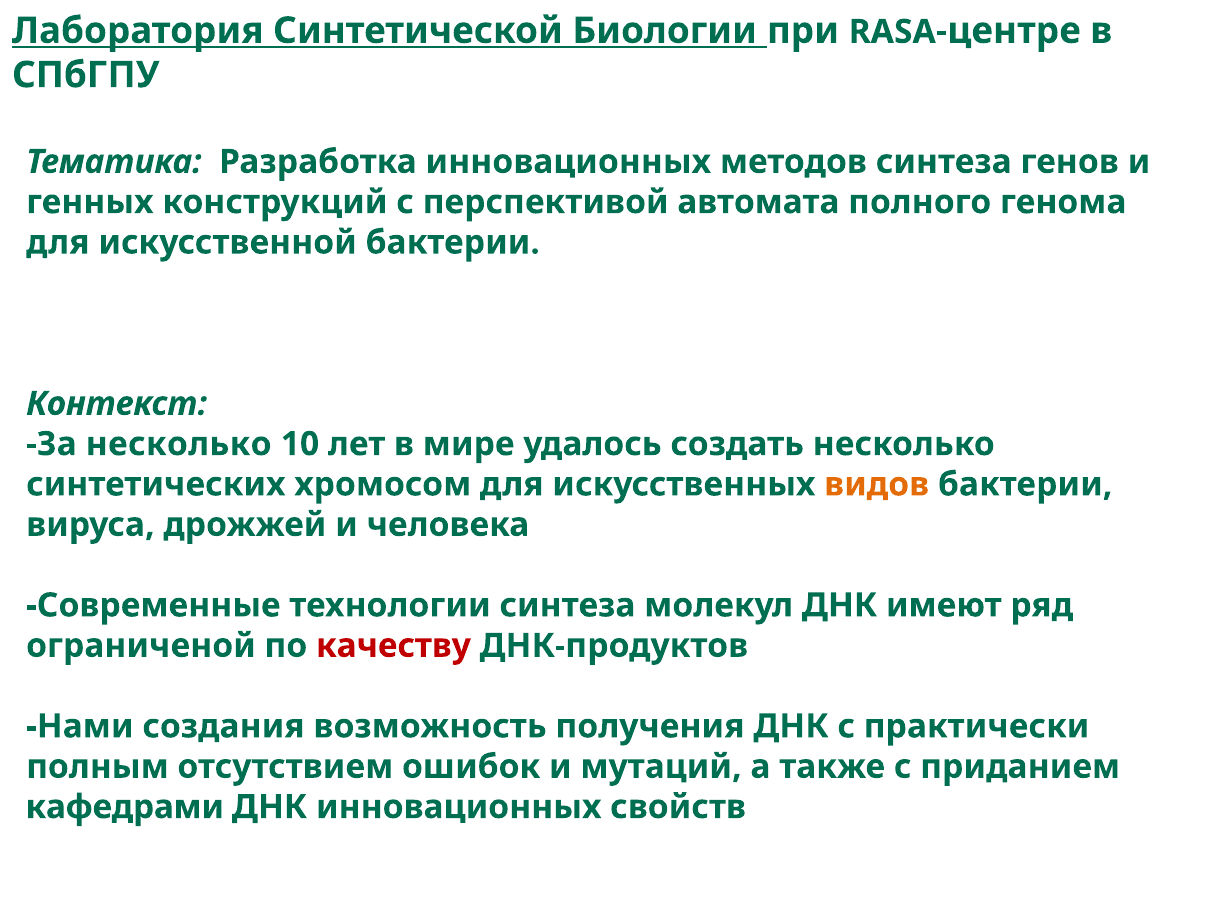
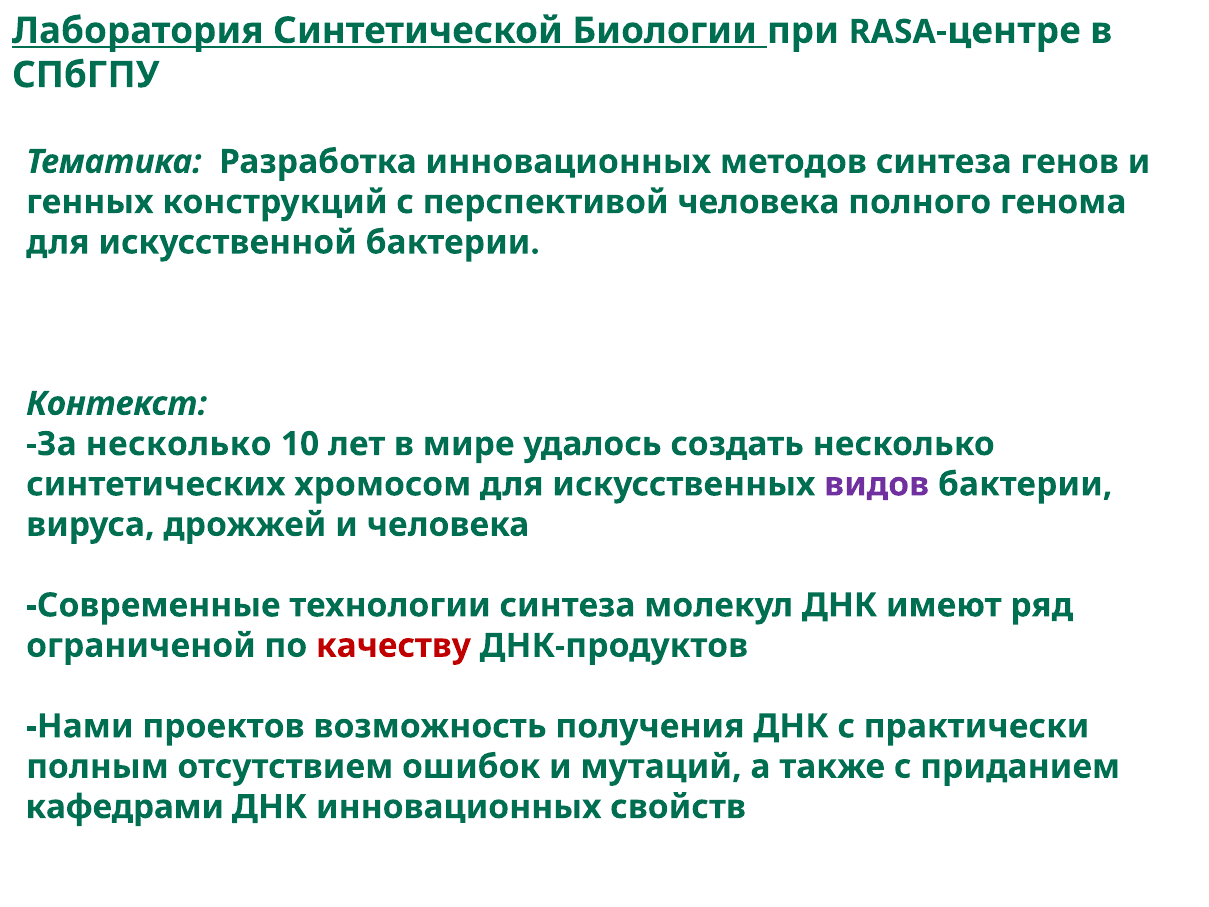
перспективой автомата: автомата -> человека
видов colour: orange -> purple
создания: создания -> проектов
